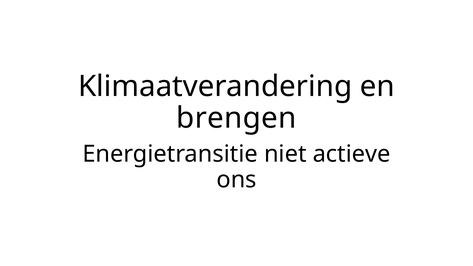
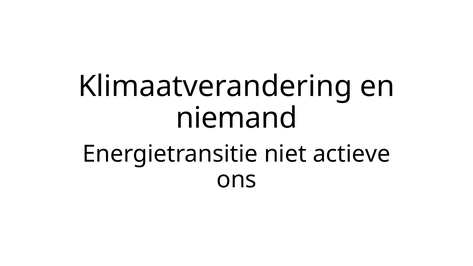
brengen: brengen -> niemand
